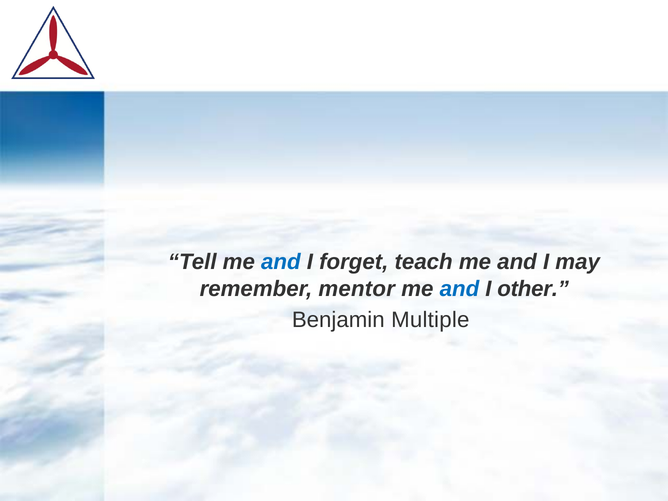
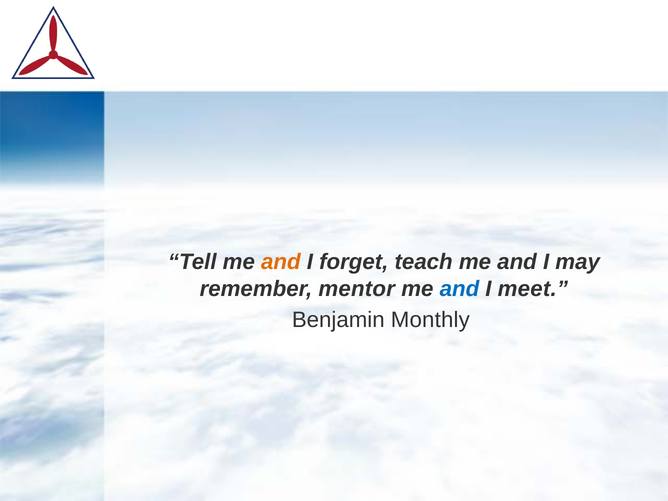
and at (281, 262) colour: blue -> orange
other: other -> meet
Multiple: Multiple -> Monthly
